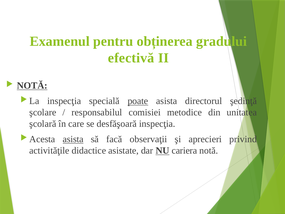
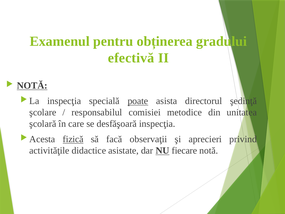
asista at (73, 139): asista -> fizică
cariera: cariera -> fiecare
